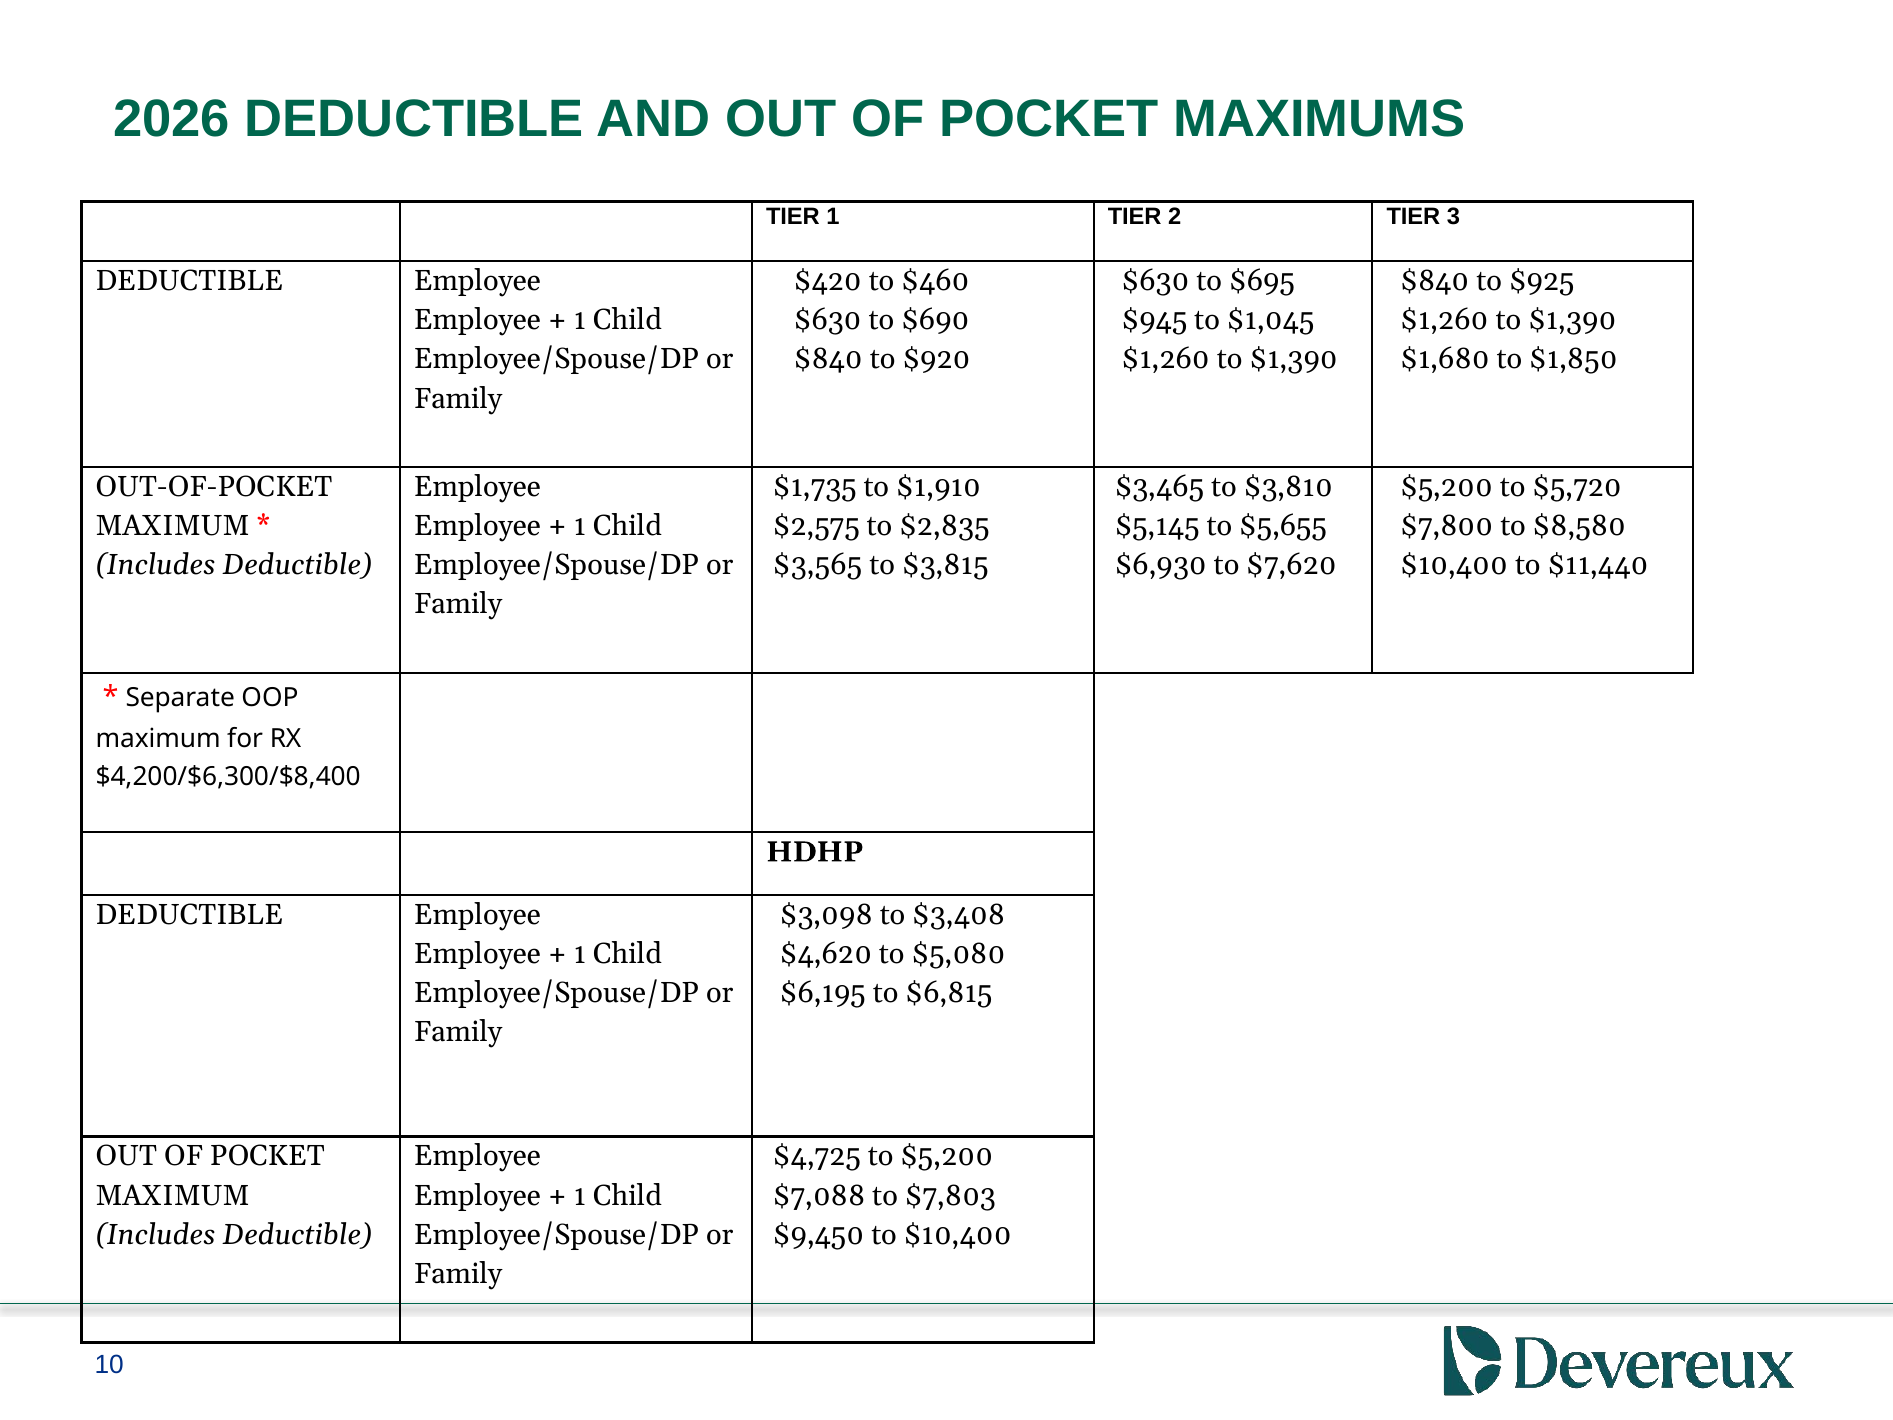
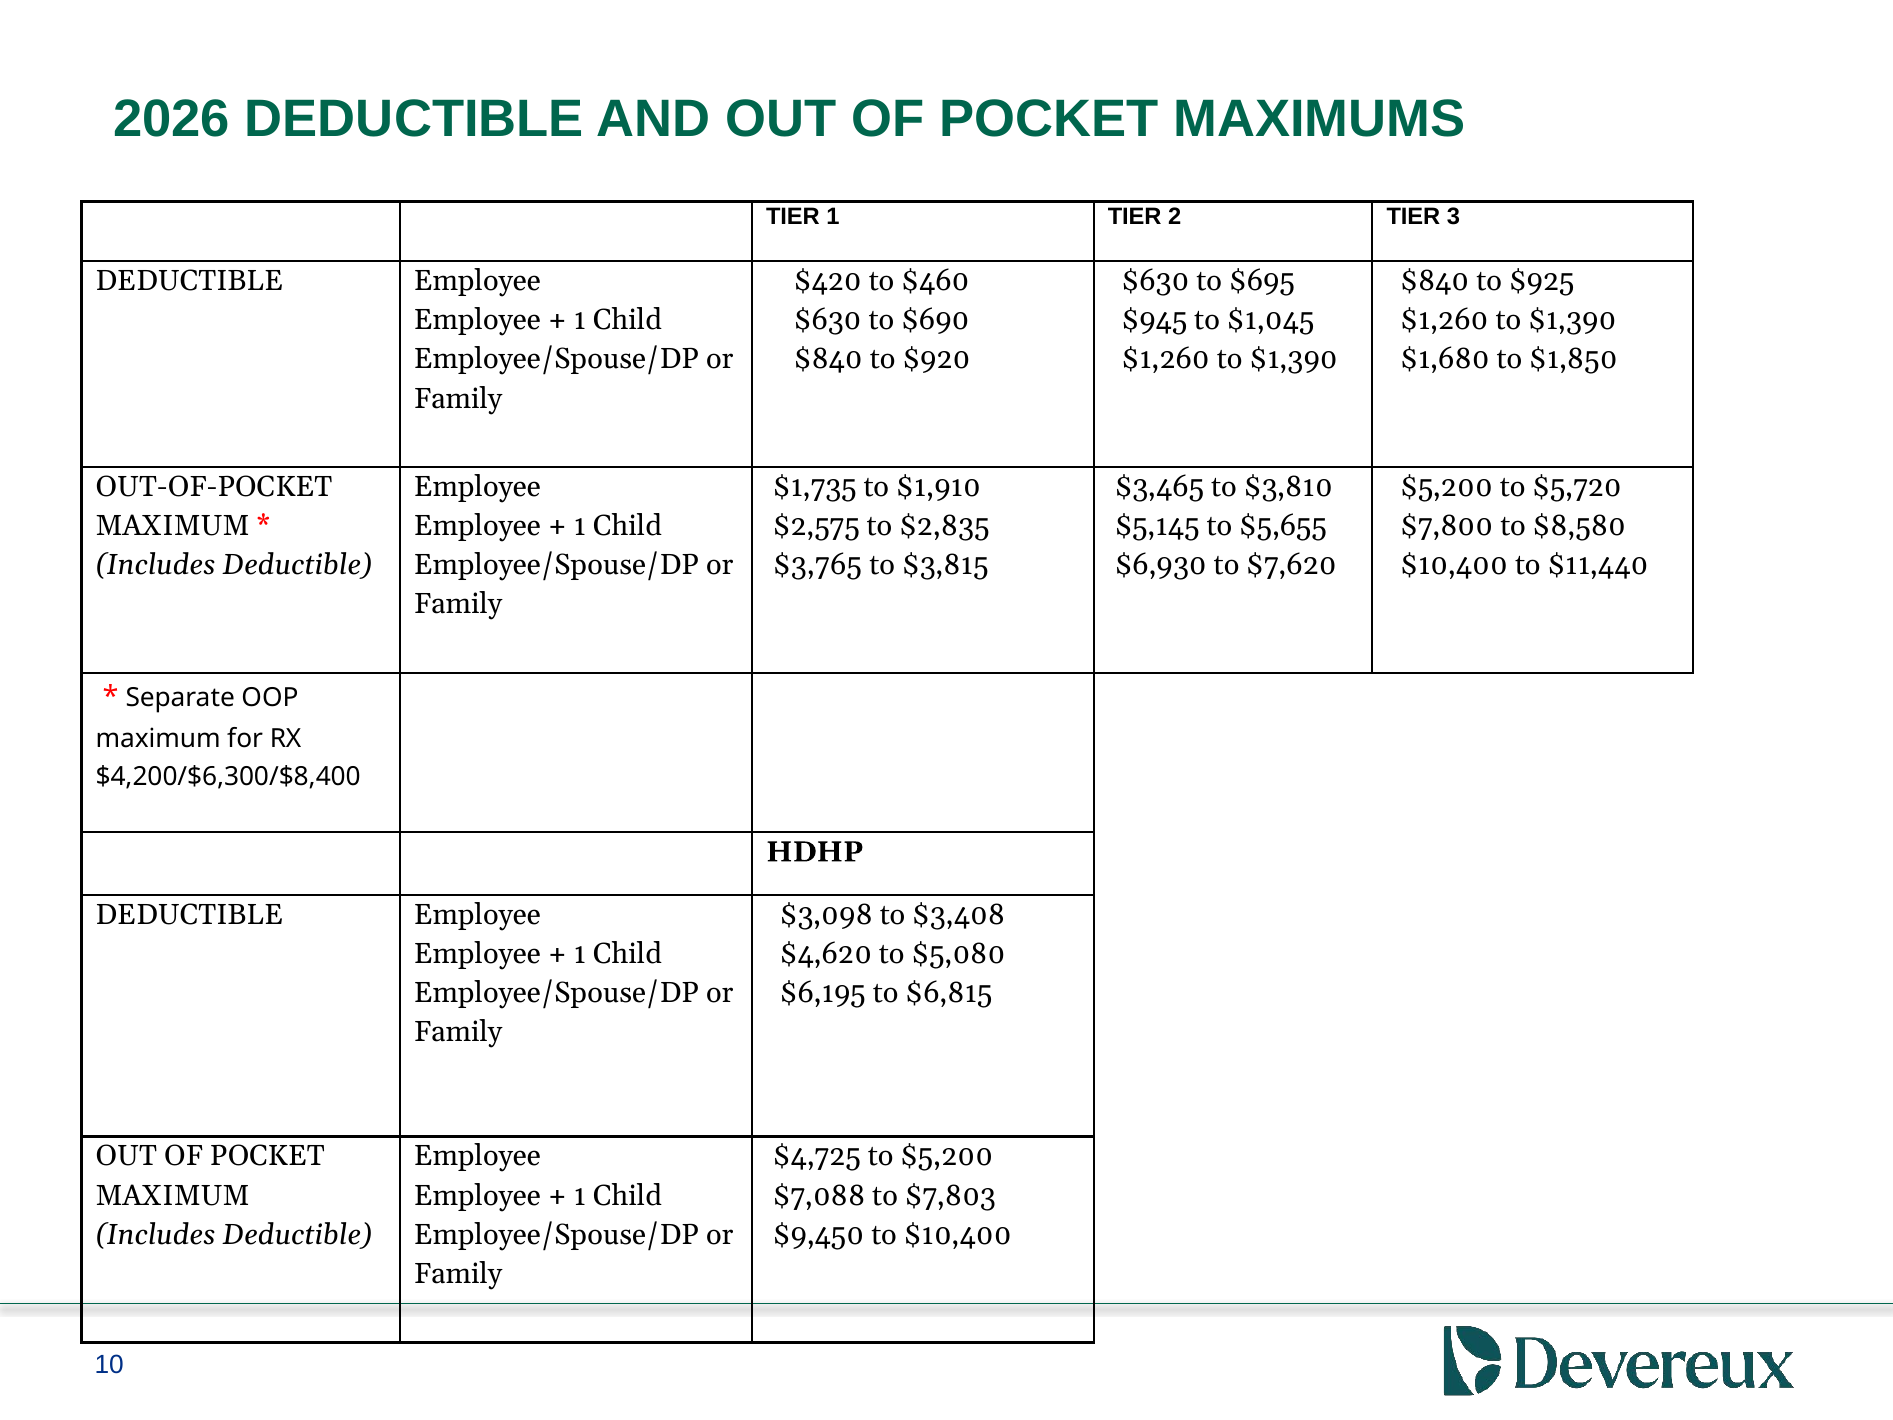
$3,565: $3,565 -> $3,765
